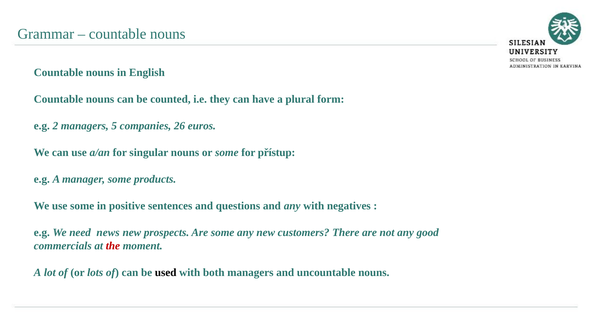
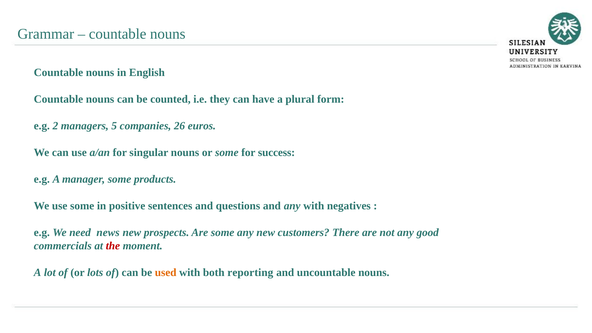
přístup: přístup -> success
used colour: black -> orange
both managers: managers -> reporting
